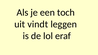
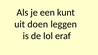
toch: toch -> kunt
vindt: vindt -> doen
